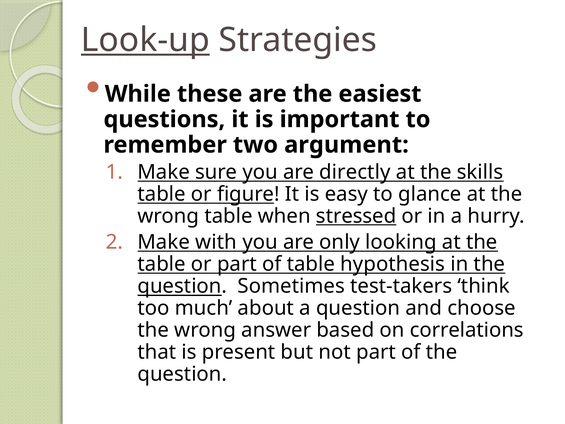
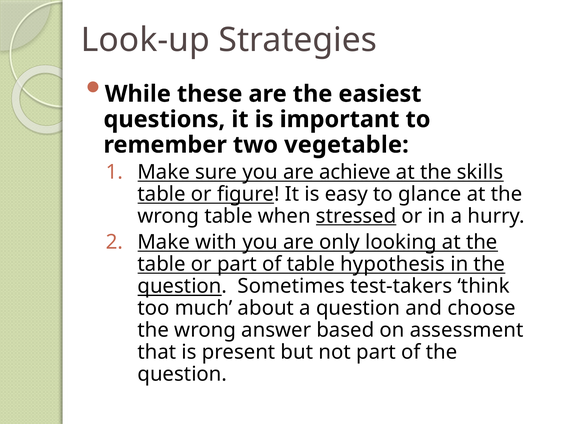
Look-up underline: present -> none
argument: argument -> vegetable
directly: directly -> achieve
correlations: correlations -> assessment
